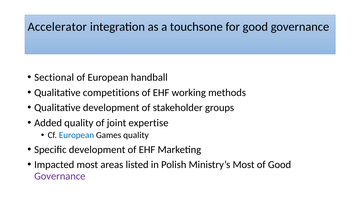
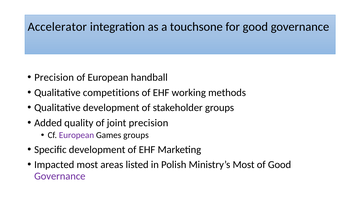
Sectional at (54, 77): Sectional -> Precision
joint expertise: expertise -> precision
European at (76, 135) colour: blue -> purple
Games quality: quality -> groups
